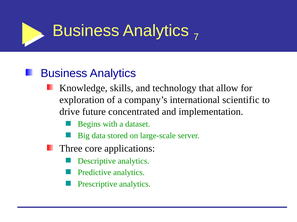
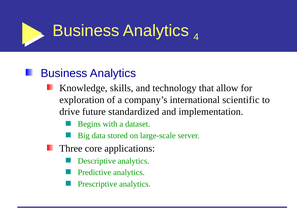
7: 7 -> 4
concentrated: concentrated -> standardized
